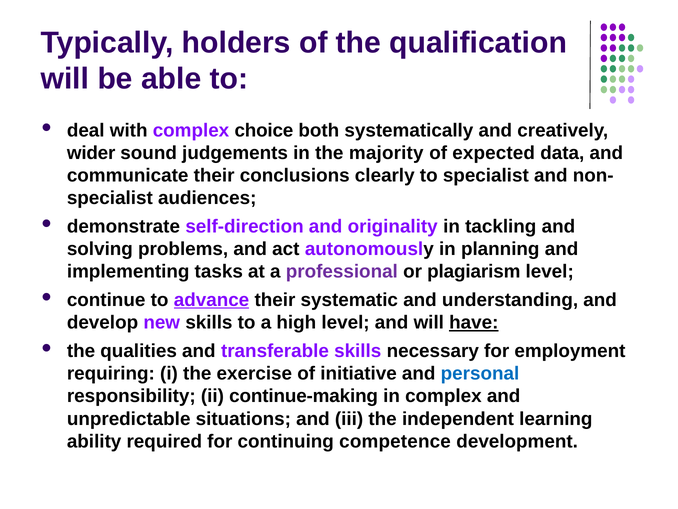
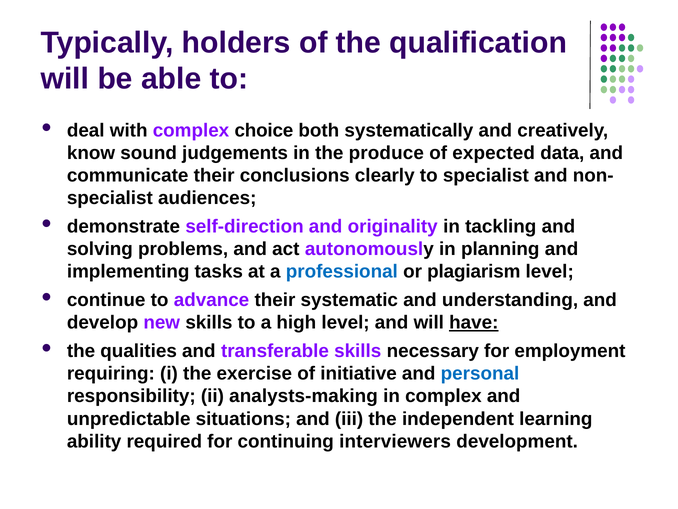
wider: wider -> know
majority: majority -> produce
professional colour: purple -> blue
advance underline: present -> none
continue-making: continue-making -> analysts-making
competence: competence -> interviewers
